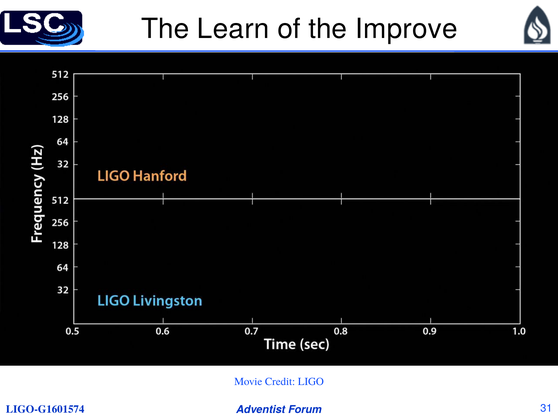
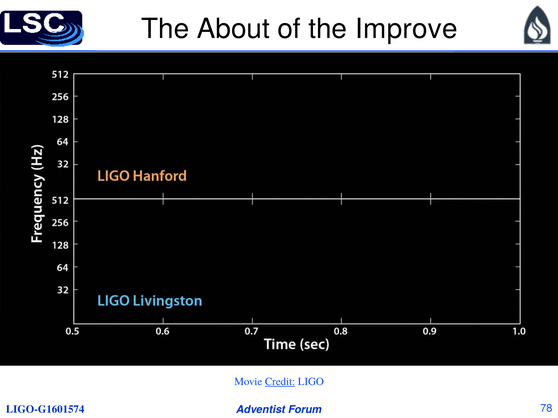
Learn: Learn -> About
Credit underline: none -> present
31: 31 -> 78
